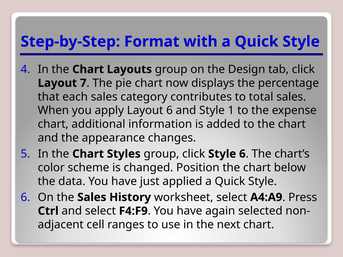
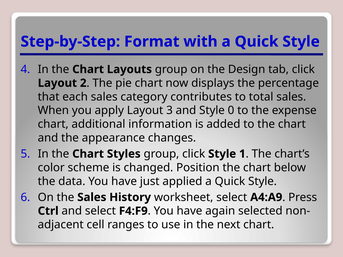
7: 7 -> 2
Layout 6: 6 -> 3
1: 1 -> 0
click Style 6: 6 -> 1
